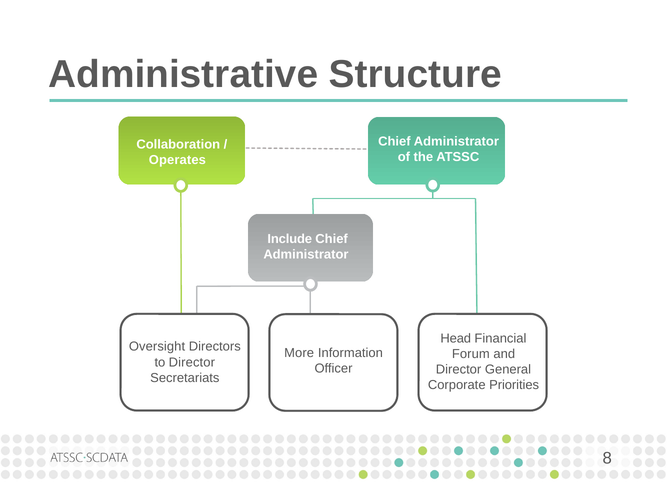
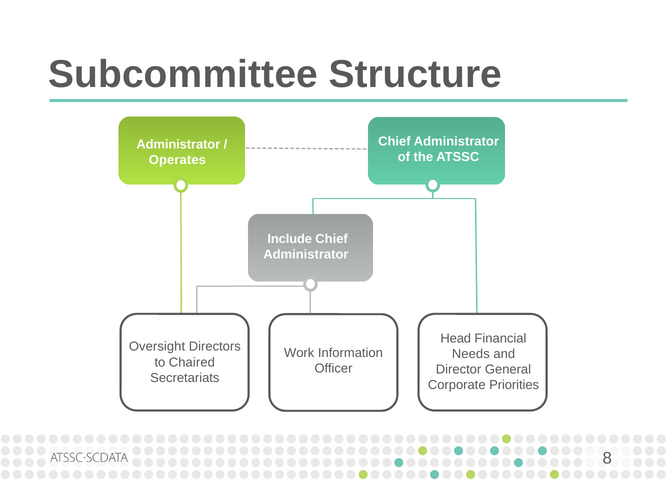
Administrative: Administrative -> Subcommittee
Collaboration at (178, 144): Collaboration -> Administrator
More: More -> Work
Forum: Forum -> Needs
to Director: Director -> Chaired
